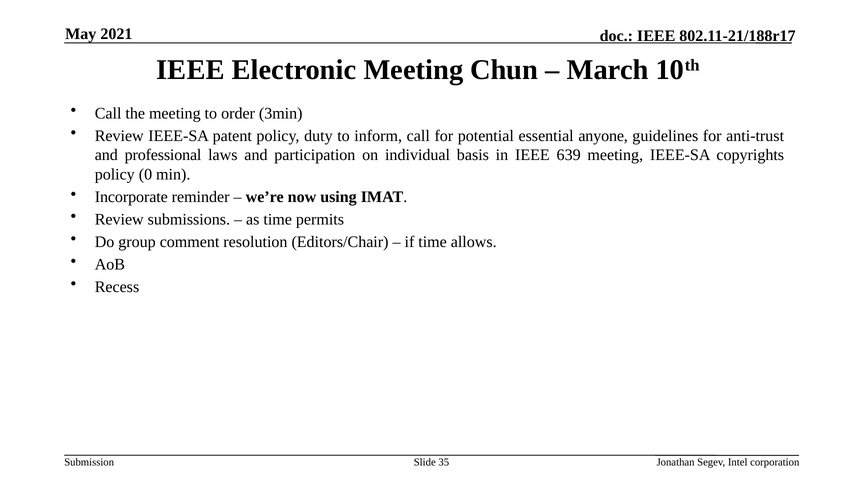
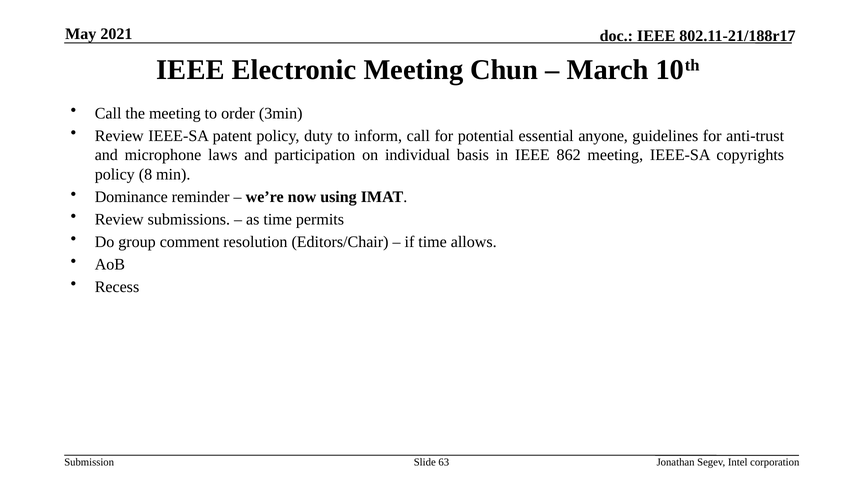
professional: professional -> microphone
639: 639 -> 862
0: 0 -> 8
Incorporate: Incorporate -> Dominance
35: 35 -> 63
